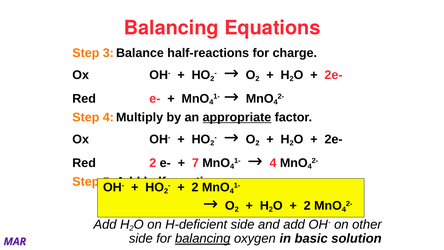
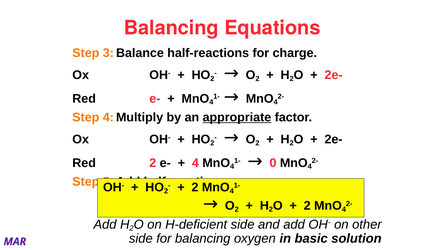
7 at (195, 163): 7 -> 4
4 at (273, 163): 4 -> 0
balancing at (203, 238) underline: present -> none
